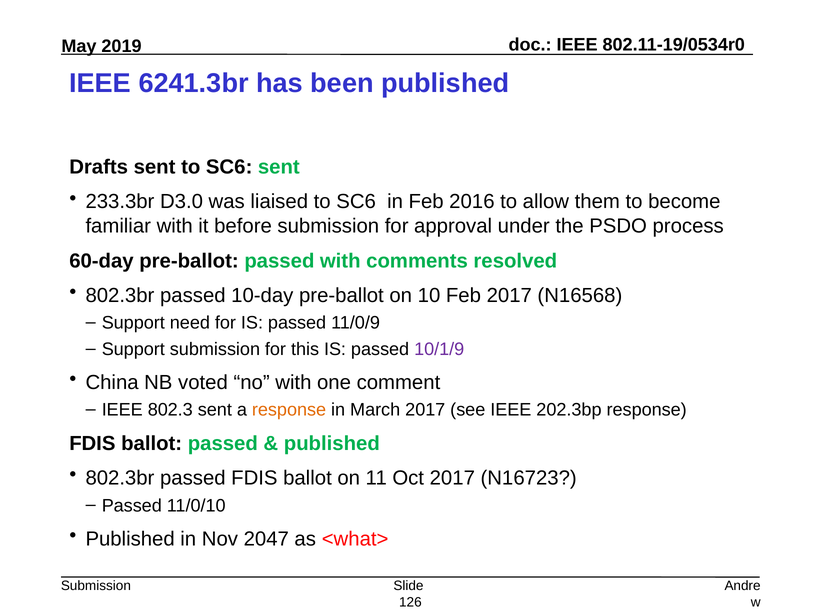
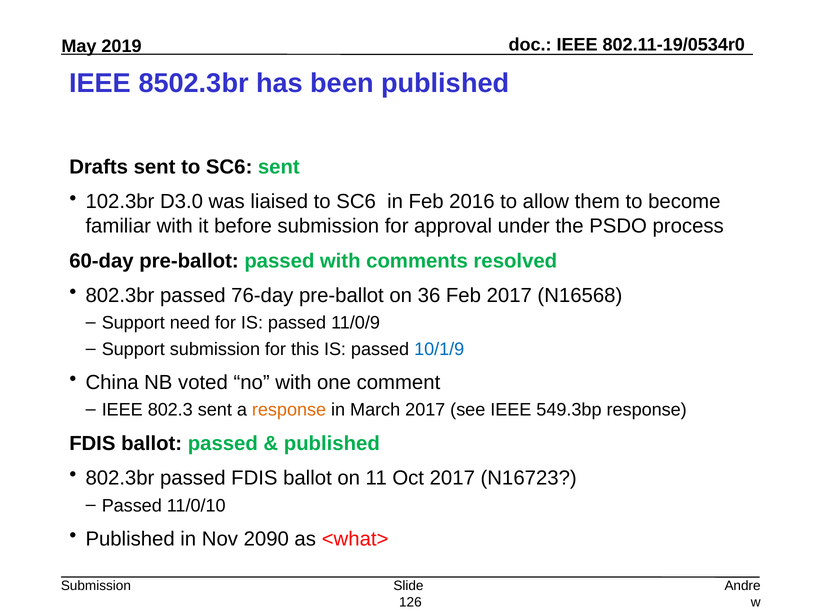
6241.3br: 6241.3br -> 8502.3br
233.3br: 233.3br -> 102.3br
10-day: 10-day -> 76-day
10: 10 -> 36
10/1/9 colour: purple -> blue
202.3bp: 202.3bp -> 549.3bp
2047: 2047 -> 2090
